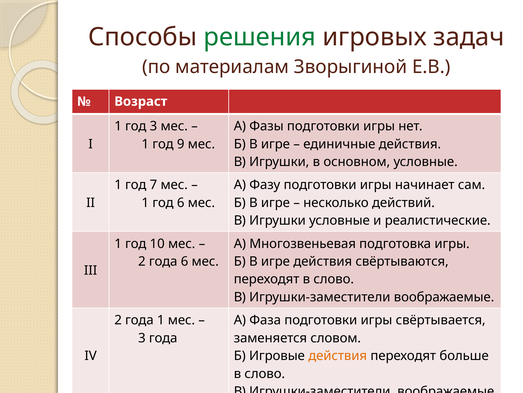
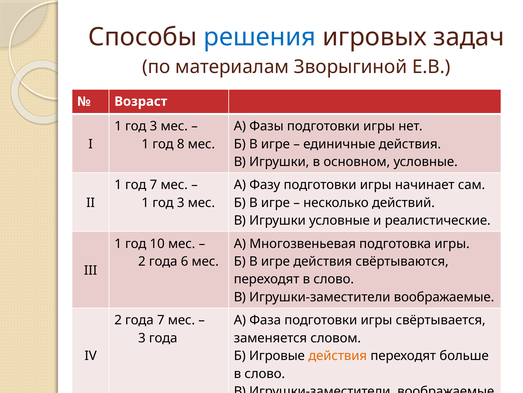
решения colour: green -> blue
9: 9 -> 8
6 at (181, 202): 6 -> 3
года 1: 1 -> 7
